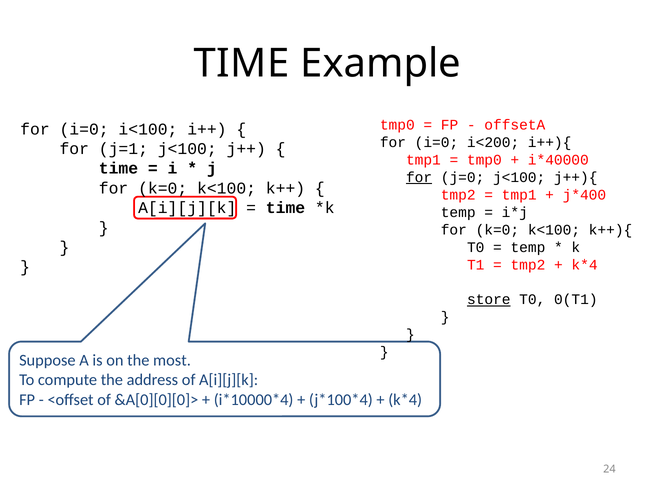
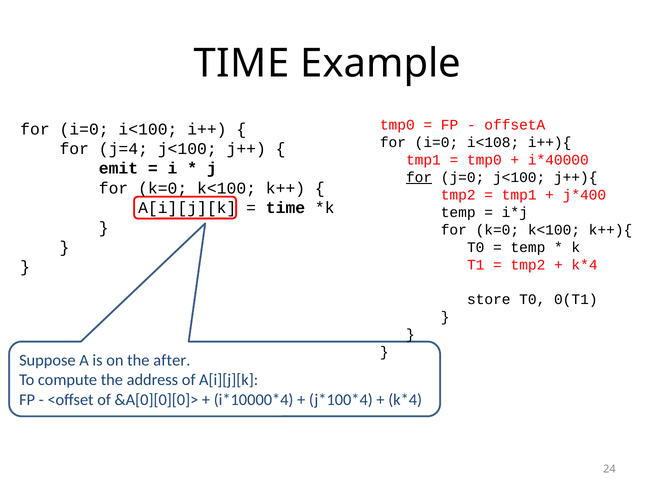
i<200: i<200 -> i<108
j=1: j=1 -> j=4
time at (118, 168): time -> emit
store underline: present -> none
most: most -> after
